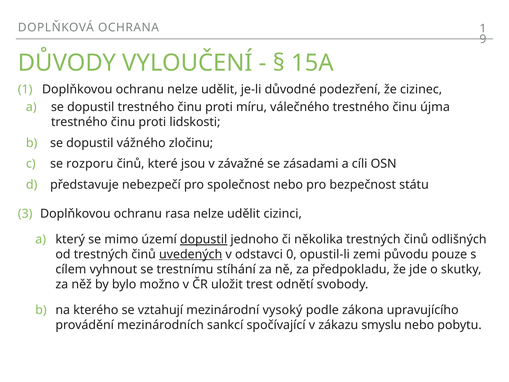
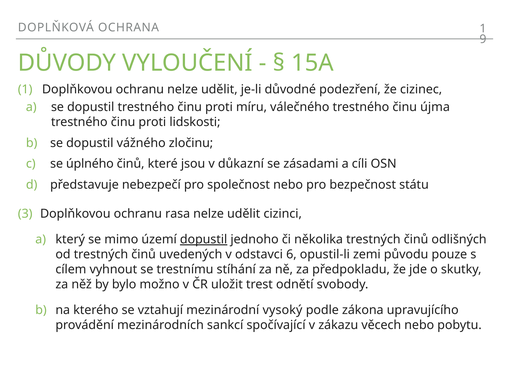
rozporu: rozporu -> úplného
závažné: závažné -> důkazní
uvedených underline: present -> none
0: 0 -> 6
smyslu: smyslu -> věcech
